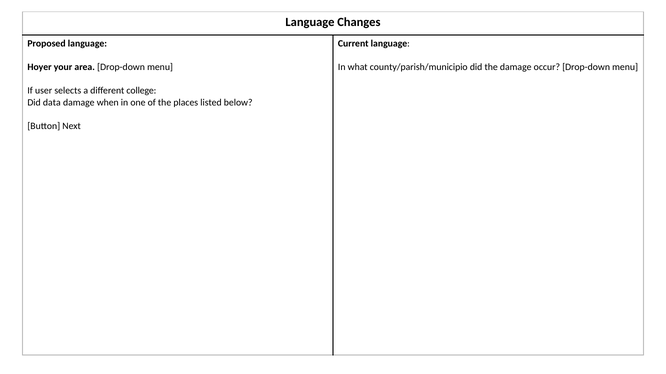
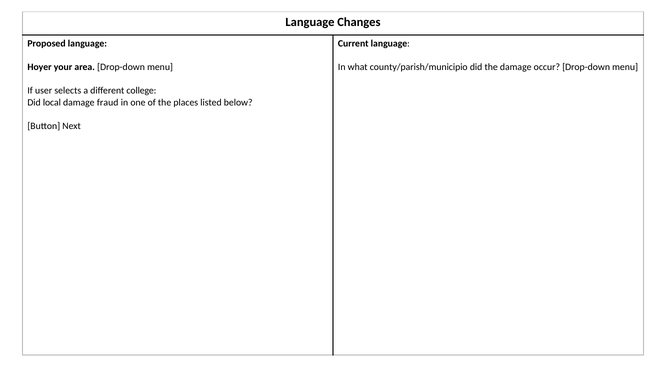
data: data -> local
when: when -> fraud
